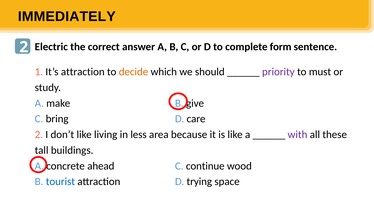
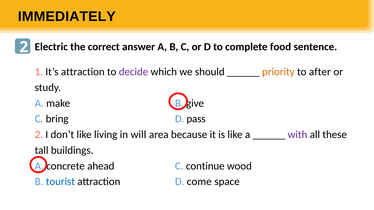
form: form -> food
decide colour: orange -> purple
priority colour: purple -> orange
must: must -> after
care: care -> pass
less: less -> will
trying: trying -> come
